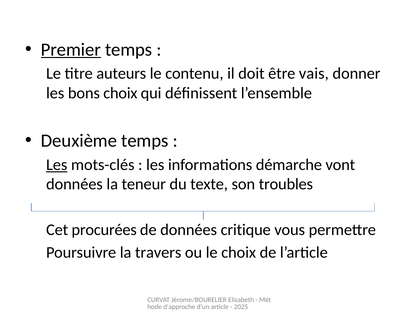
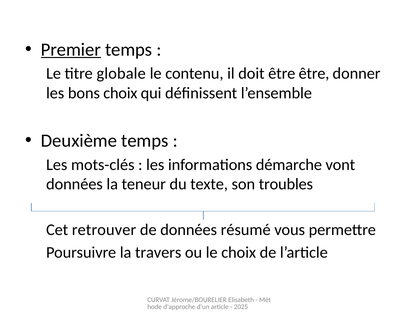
auteurs: auteurs -> globale
être vais: vais -> être
Les at (57, 165) underline: present -> none
procurées: procurées -> retrouver
critique: critique -> résumé
